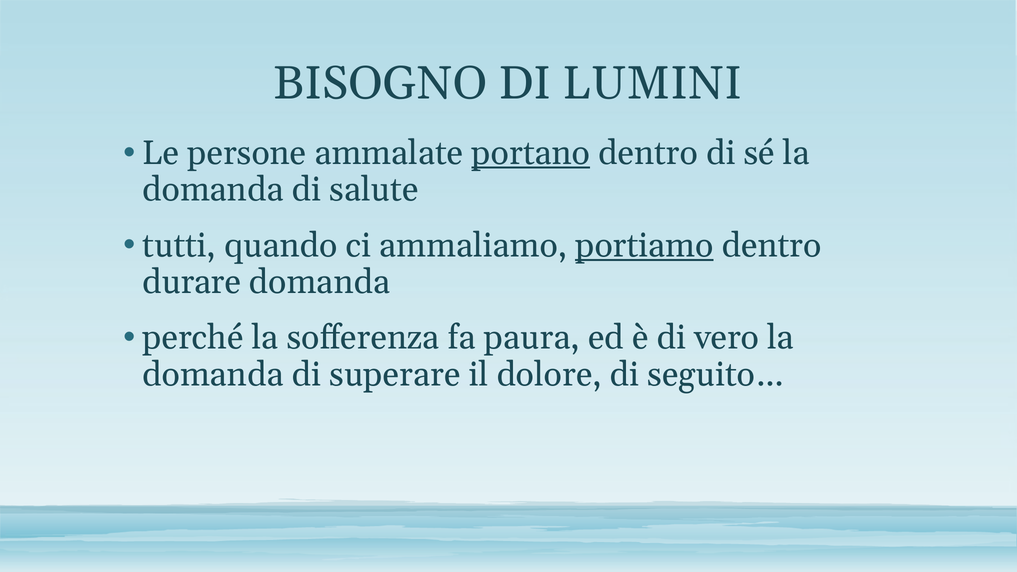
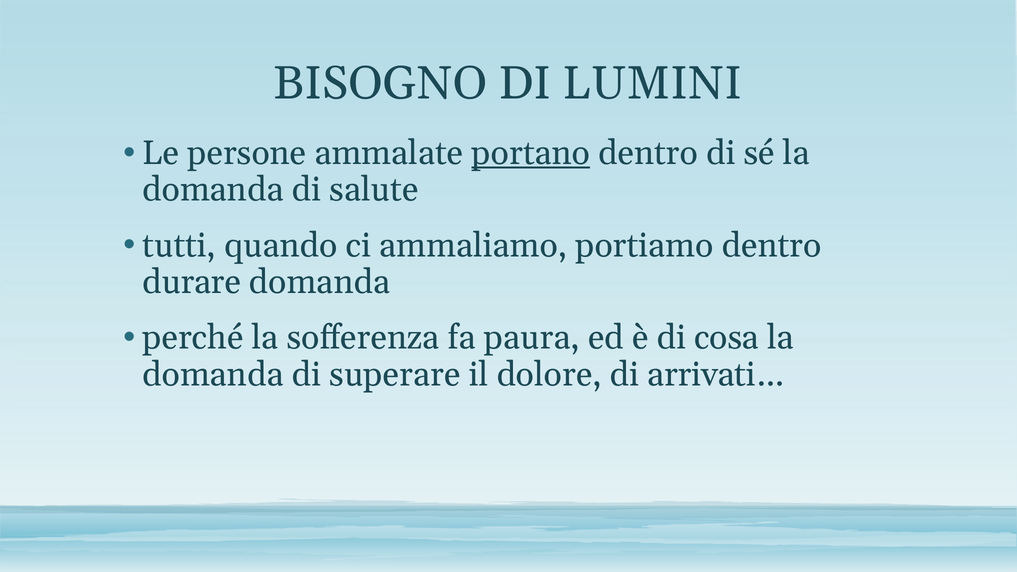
portiamo underline: present -> none
vero: vero -> cosa
seguito…: seguito… -> arrivati…
